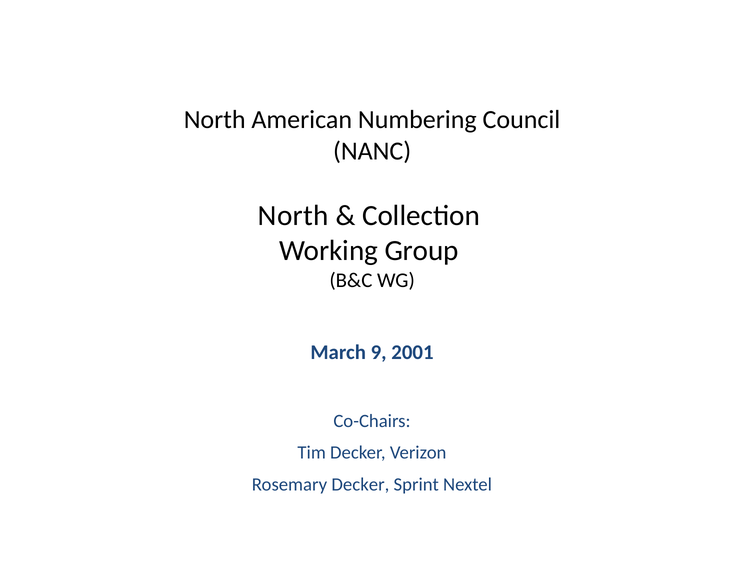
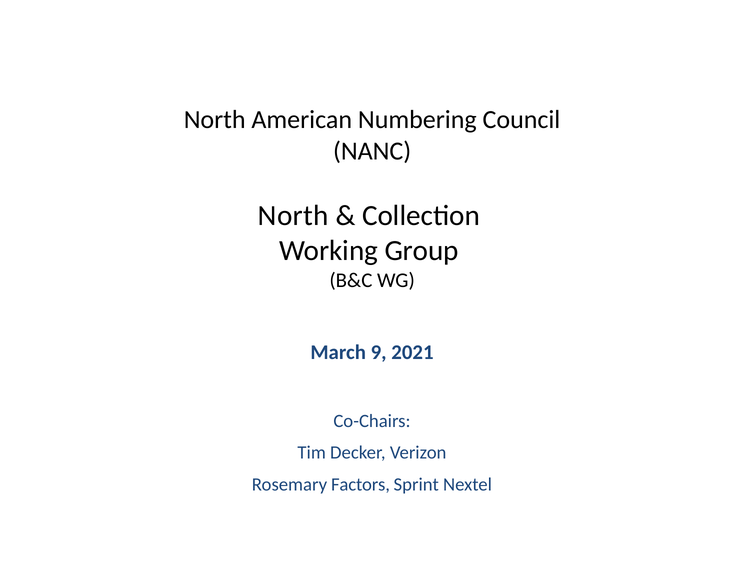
2001: 2001 -> 2021
Rosemary Decker: Decker -> Factors
